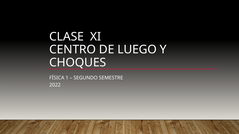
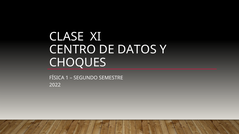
LUEGO: LUEGO -> DATOS
